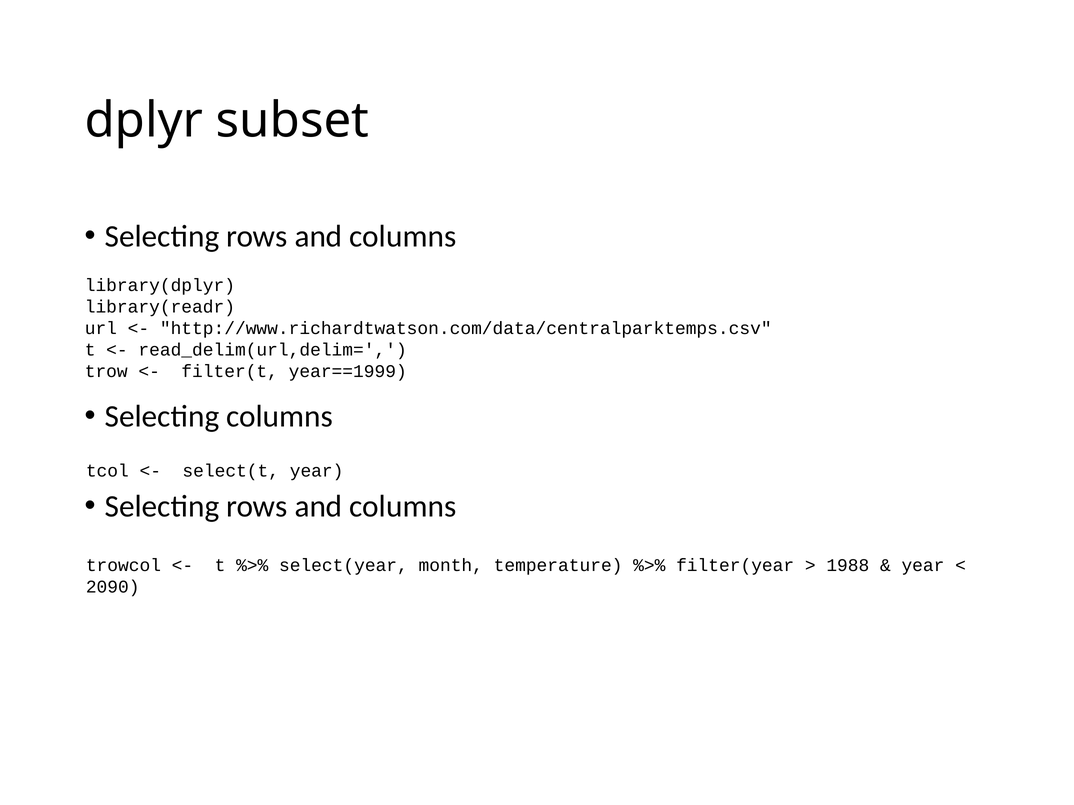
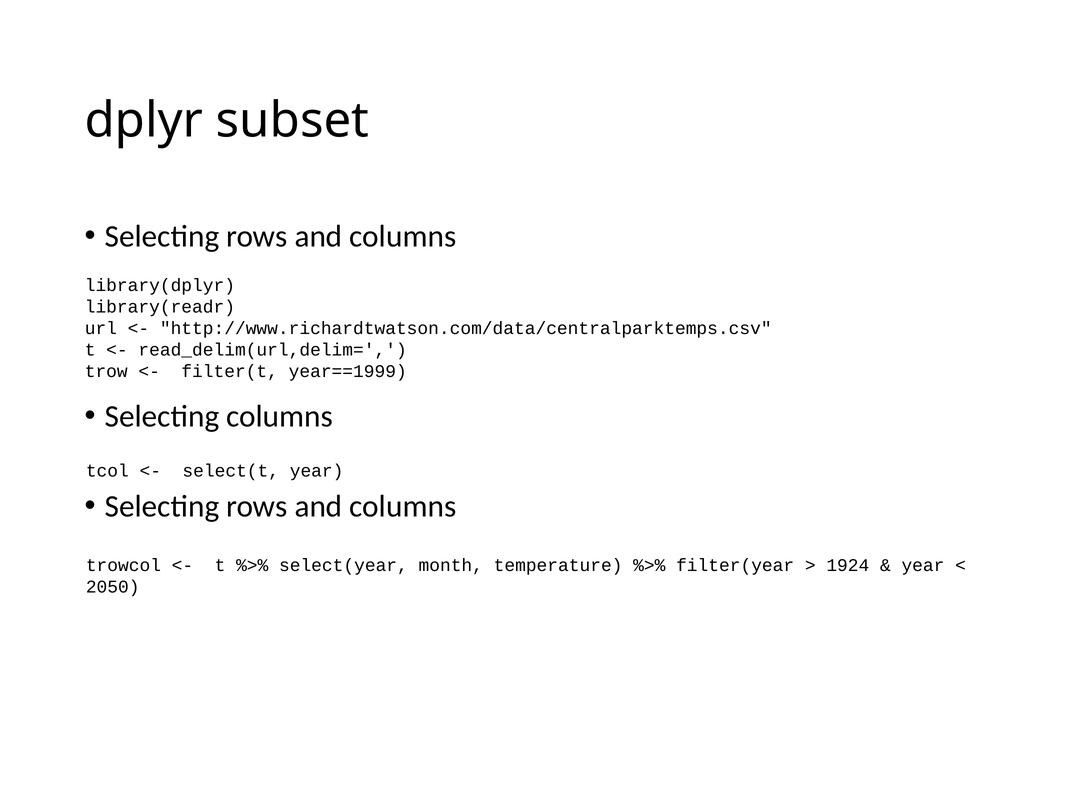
1988: 1988 -> 1924
2090: 2090 -> 2050
